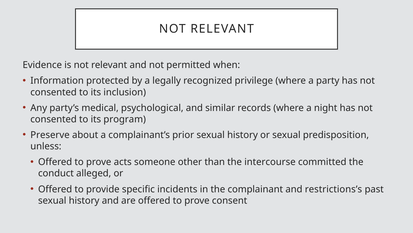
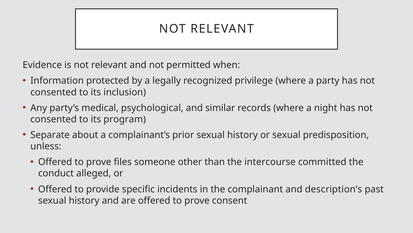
Preserve: Preserve -> Separate
acts: acts -> files
restrictions’s: restrictions’s -> description’s
